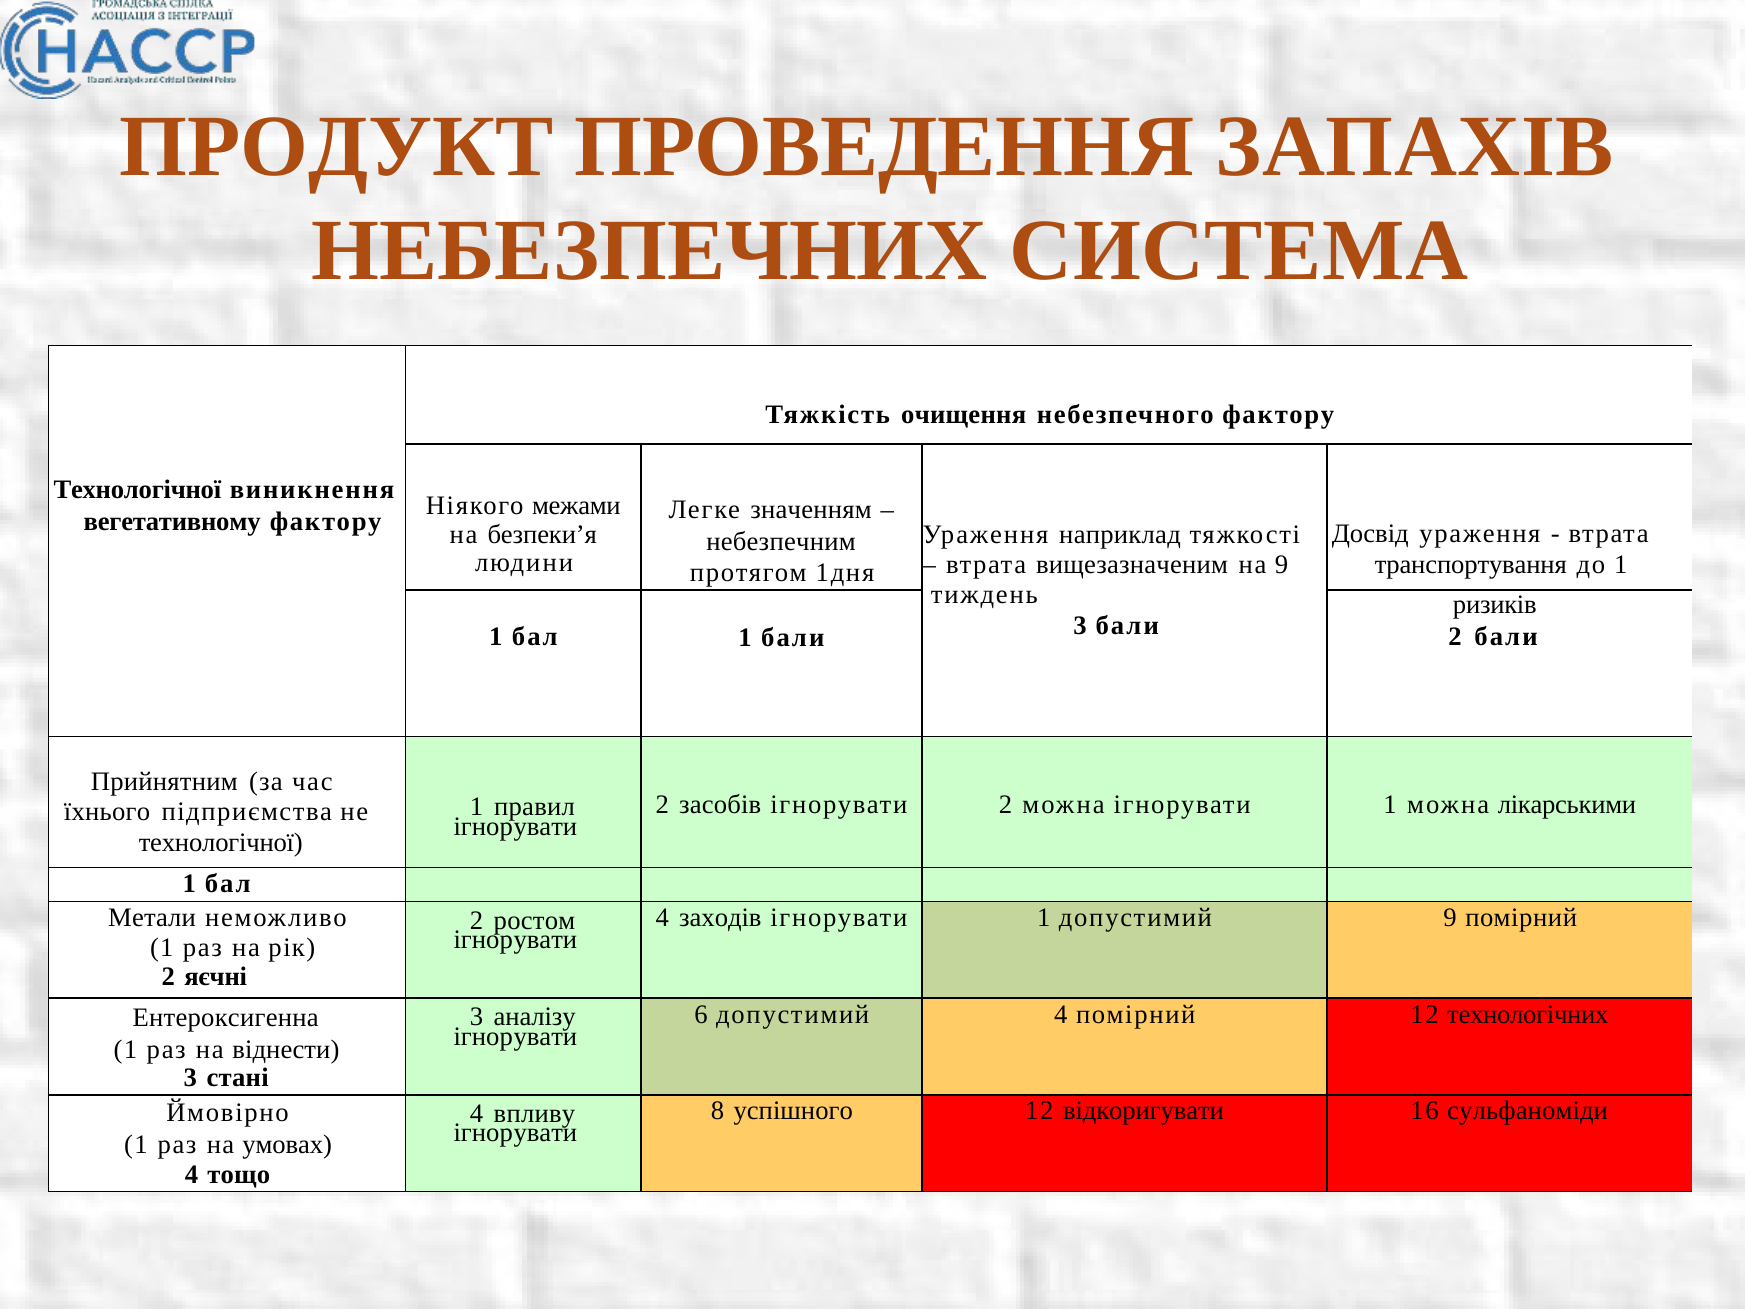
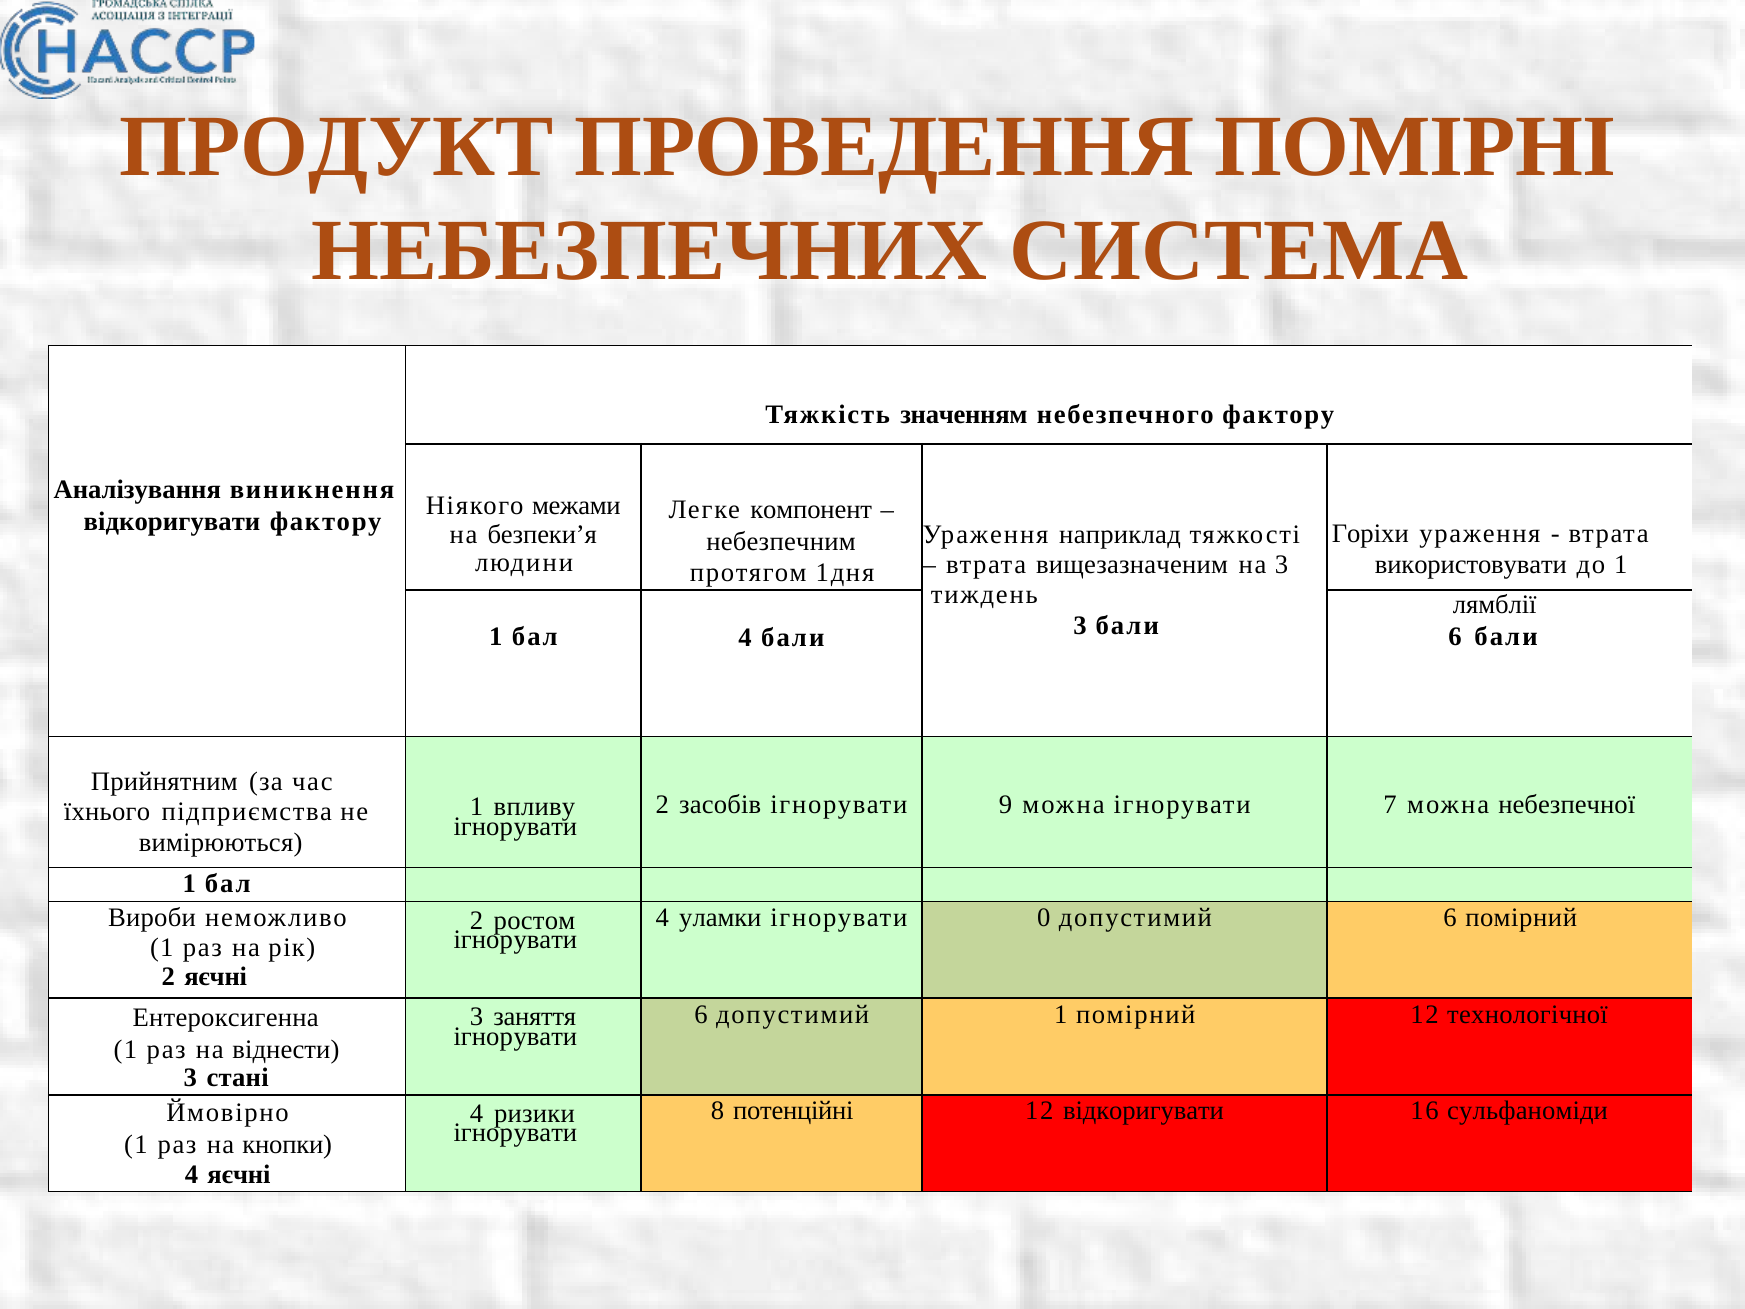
ЗАПАХІВ: ЗАПАХІВ -> ПОМІРНІ
очищення: очищення -> значенням
Технологічної at (137, 490): Технологічної -> Аналізування
значенням: значенням -> компонент
вегетативному at (172, 521): вегетативному -> відкоригувати
Досвід: Досвід -> Горіхи
транспортування: транспортування -> використовувати
на 9: 9 -> 3
ризиків: ризиків -> лямблії
бал 1: 1 -> 4
бали 2: 2 -> 6
2 at (1005, 805): 2 -> 9
можна ігнорувати 1: 1 -> 7
лікарськими: лікарськими -> небезпечної
правил: правил -> впливу
технологічної at (221, 842): технологічної -> вимірюються
Метали: Метали -> Вироби
заходів: заходів -> уламки
1 at (1044, 918): 1 -> 0
допустимий 9: 9 -> 6
допустимий 4: 4 -> 1
технологічних: технологічних -> технологічної
аналізу: аналізу -> заняття
успішного: успішного -> потенційні
впливу: впливу -> ризики
умовах: умовах -> кнопки
4 тощо: тощо -> яєчні
